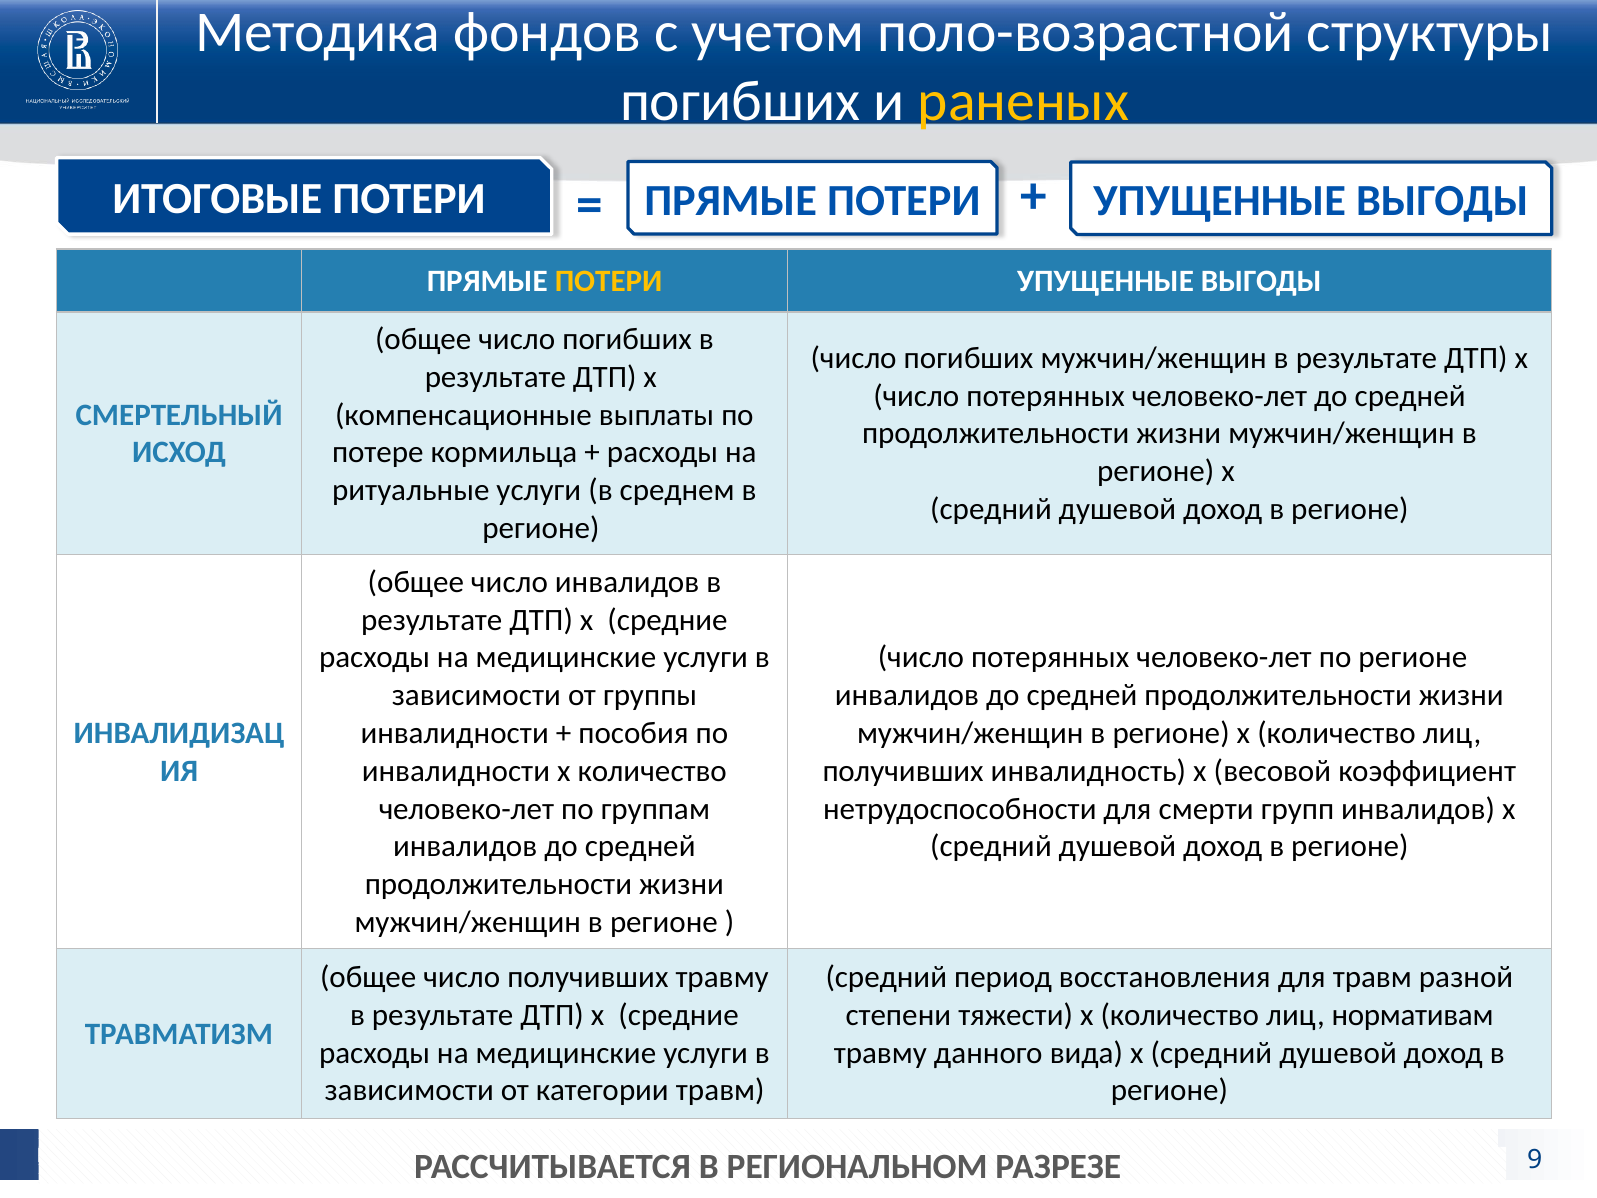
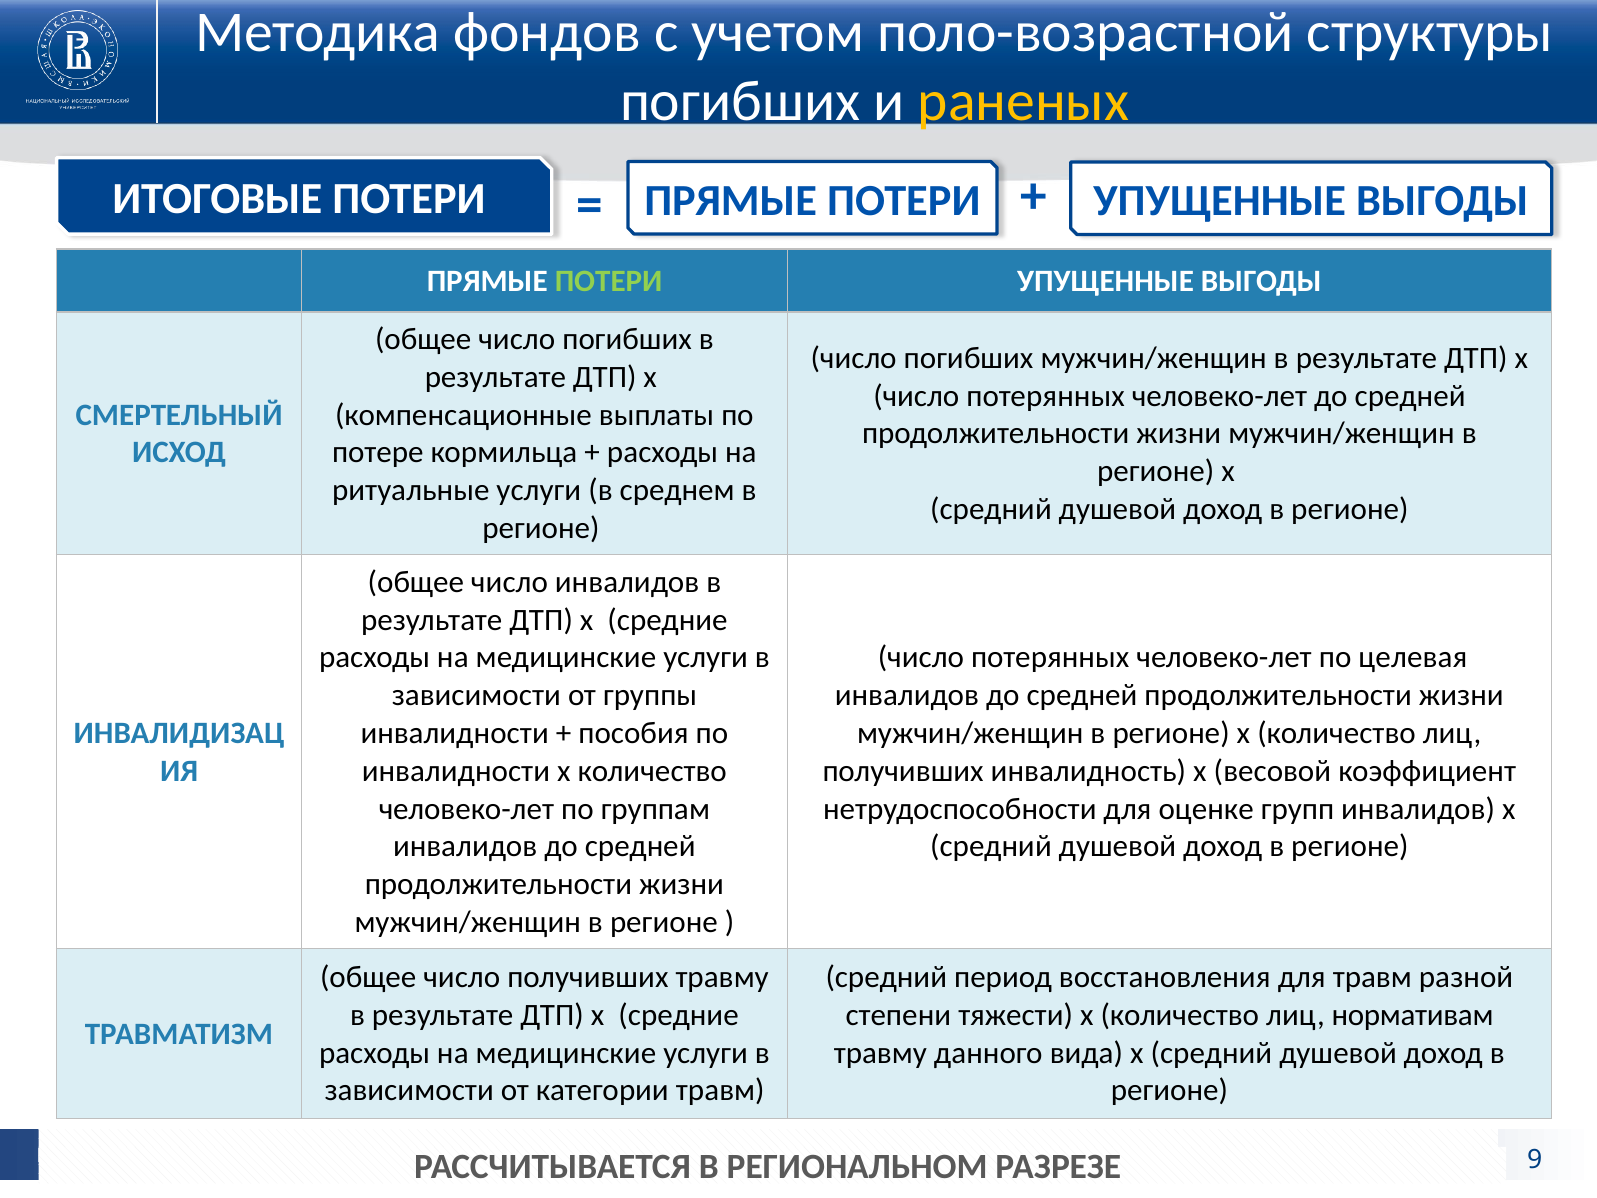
ПОТЕРИ at (609, 281) colour: yellow -> light green
по регионе: регионе -> целевая
смерти: смерти -> оценке
